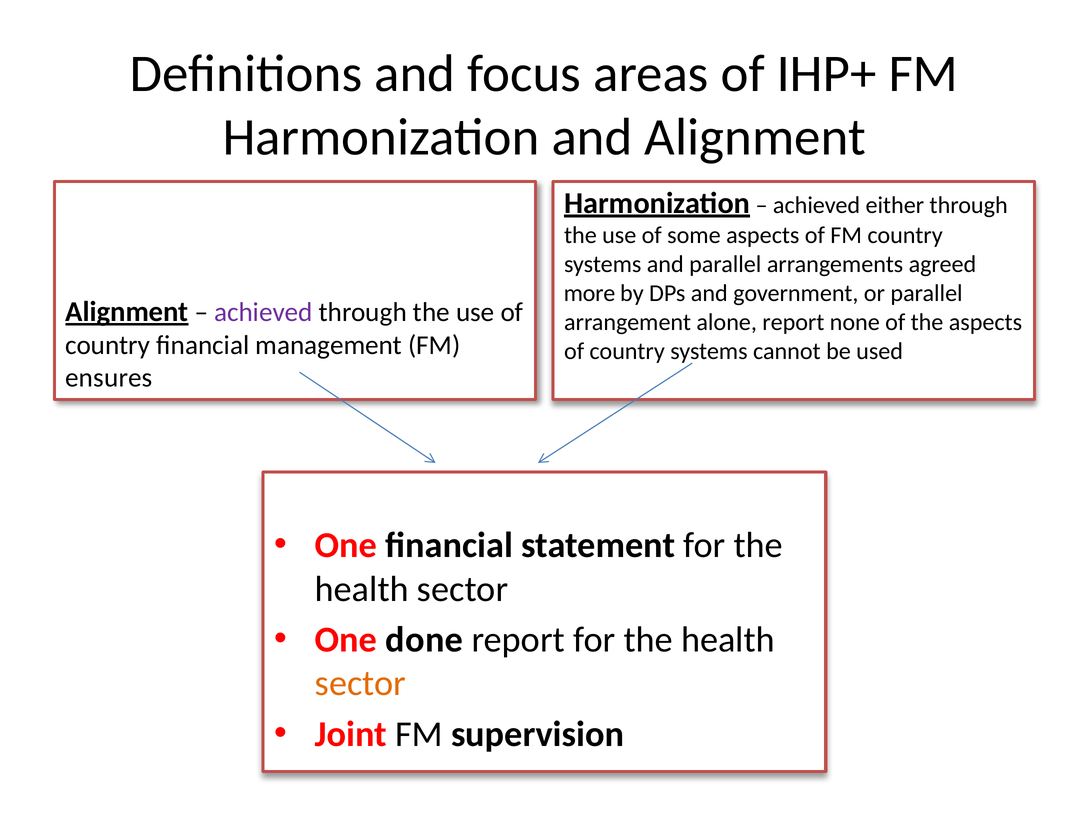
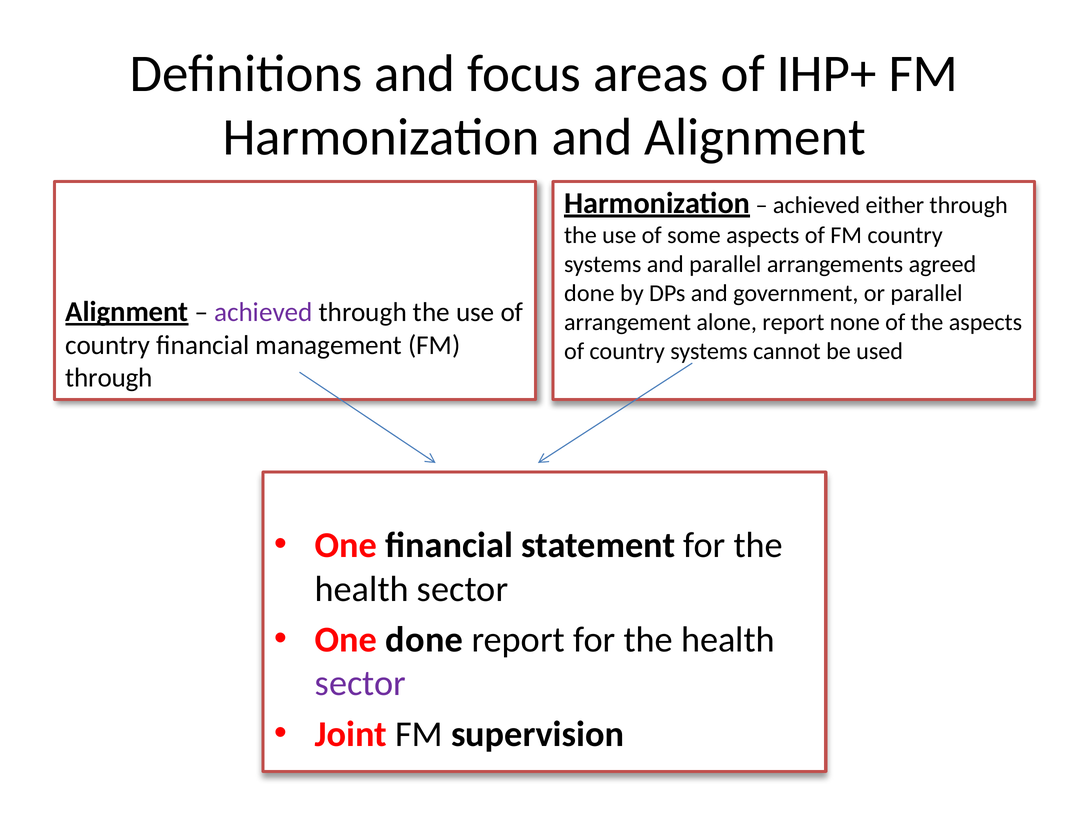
more at (590, 293): more -> done
ensures at (109, 378): ensures -> through
sector at (360, 683) colour: orange -> purple
